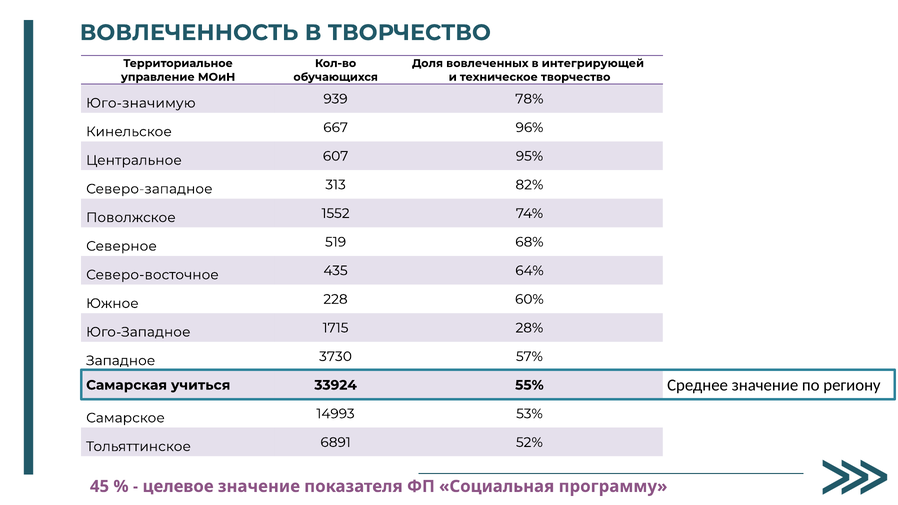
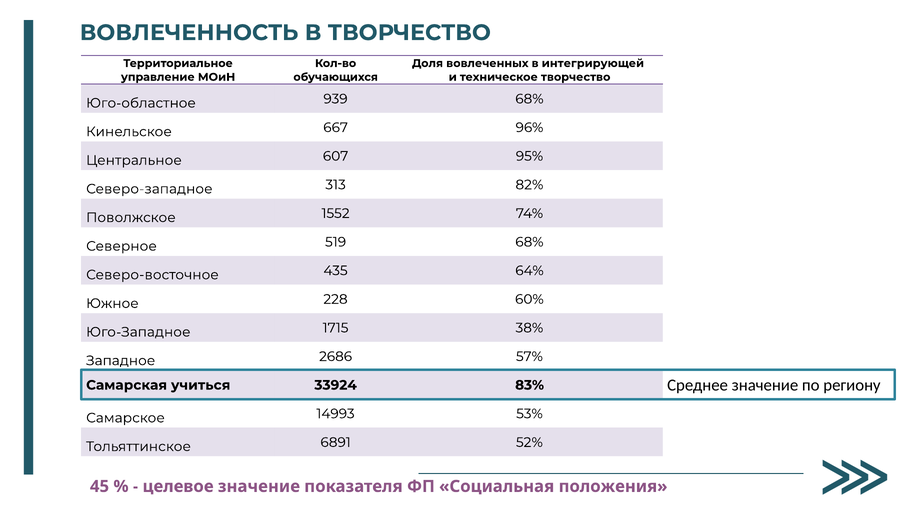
Юго-значимую: Юго-значимую -> Юго-областное
939 78%: 78% -> 68%
28%: 28% -> 38%
3730: 3730 -> 2686
55%: 55% -> 83%
программу: программу -> положения
